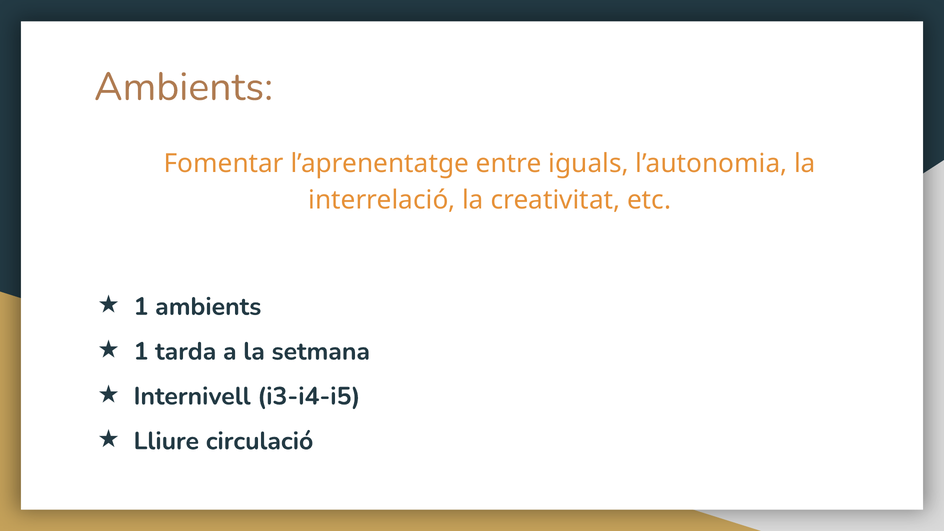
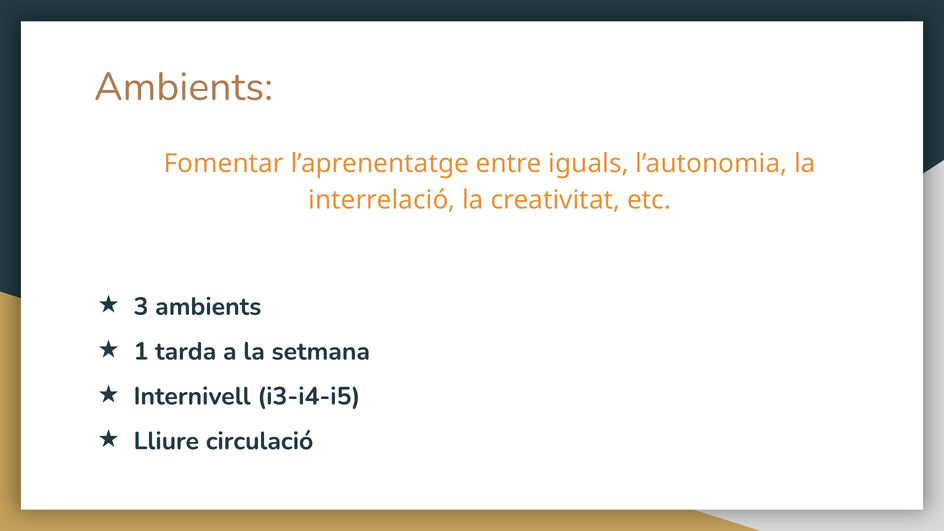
1 at (141, 307): 1 -> 3
